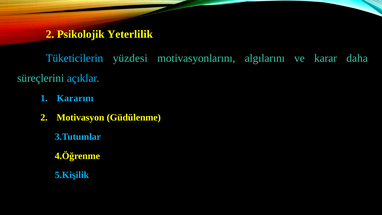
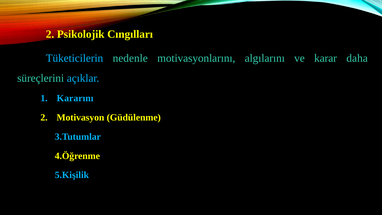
Yeterlilik: Yeterlilik -> Cıngılları
yüzdesi: yüzdesi -> nedenle
